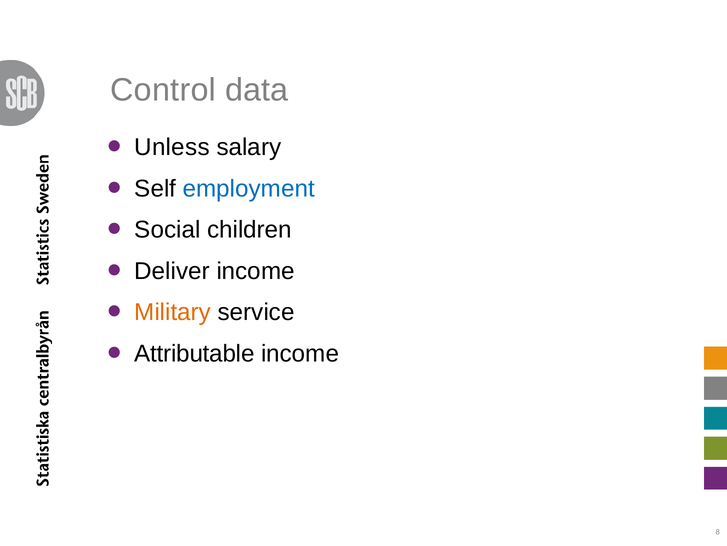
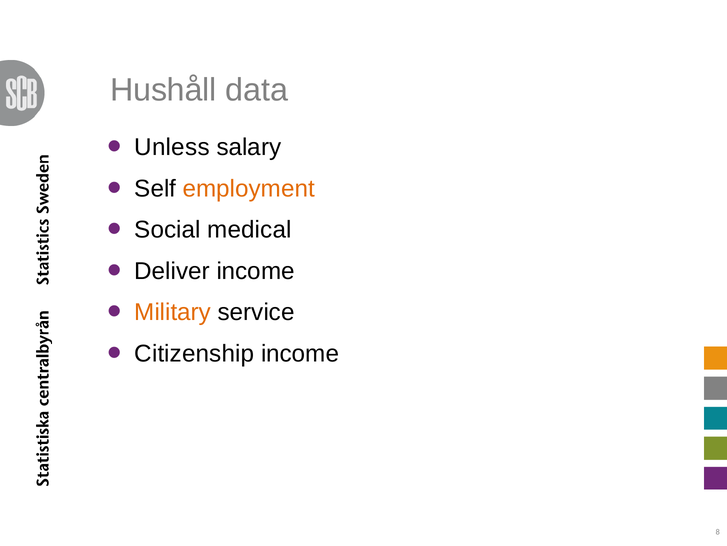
Control: Control -> Hushåll
employment colour: blue -> orange
children: children -> medical
Attributable: Attributable -> Citizenship
